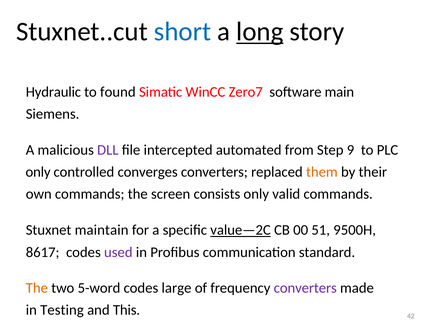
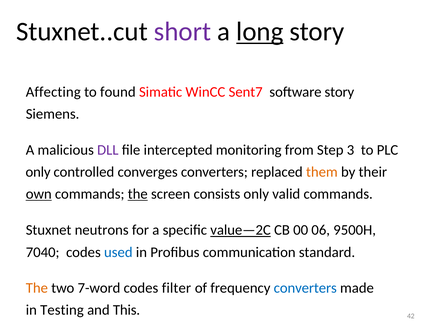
short colour: blue -> purple
Hydraulic: Hydraulic -> Affecting
Zero7: Zero7 -> Sent7
software main: main -> story
automated: automated -> monitoring
9: 9 -> 3
own underline: none -> present
the at (138, 194) underline: none -> present
maintain: maintain -> neutrons
51: 51 -> 06
8617: 8617 -> 7040
used colour: purple -> blue
5-word: 5-word -> 7-word
large: large -> filter
converters at (305, 288) colour: purple -> blue
